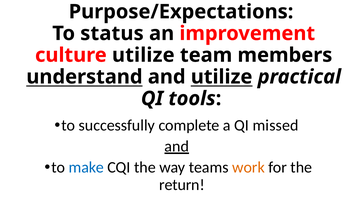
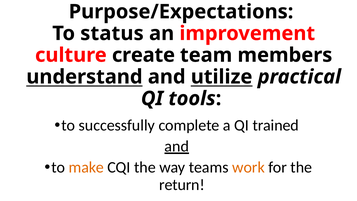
culture utilize: utilize -> create
missed: missed -> trained
make colour: blue -> orange
